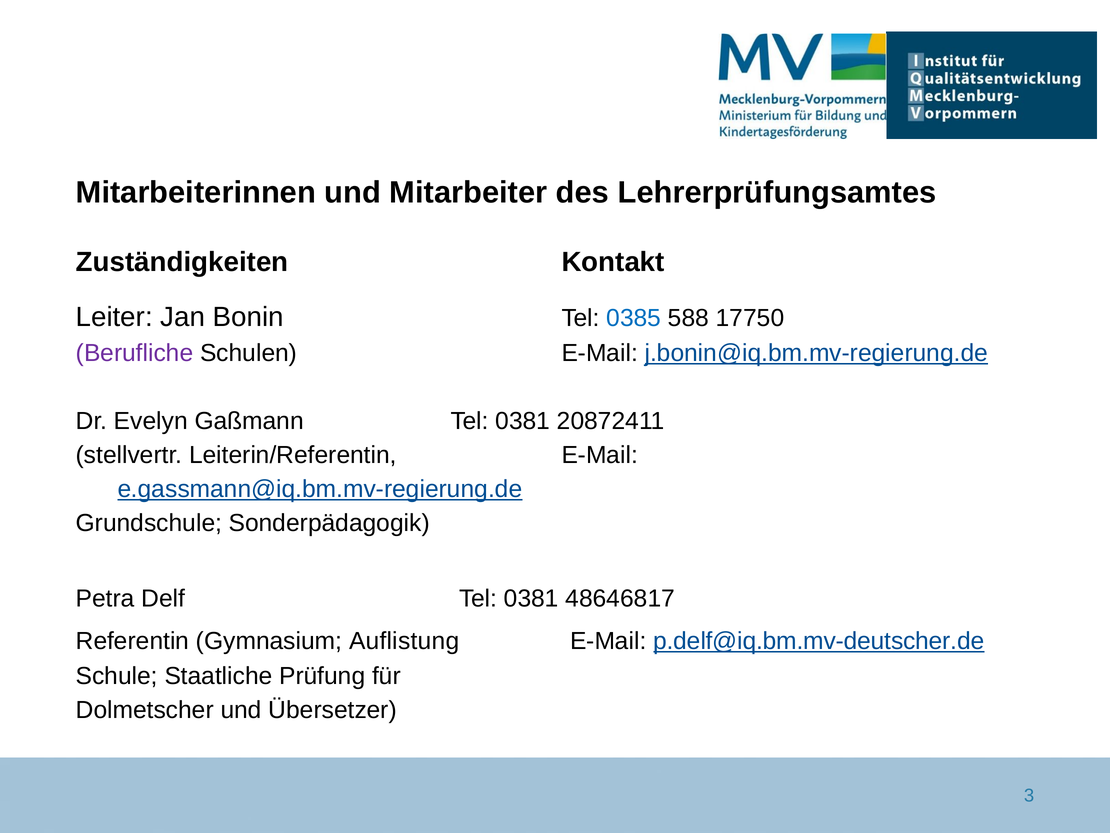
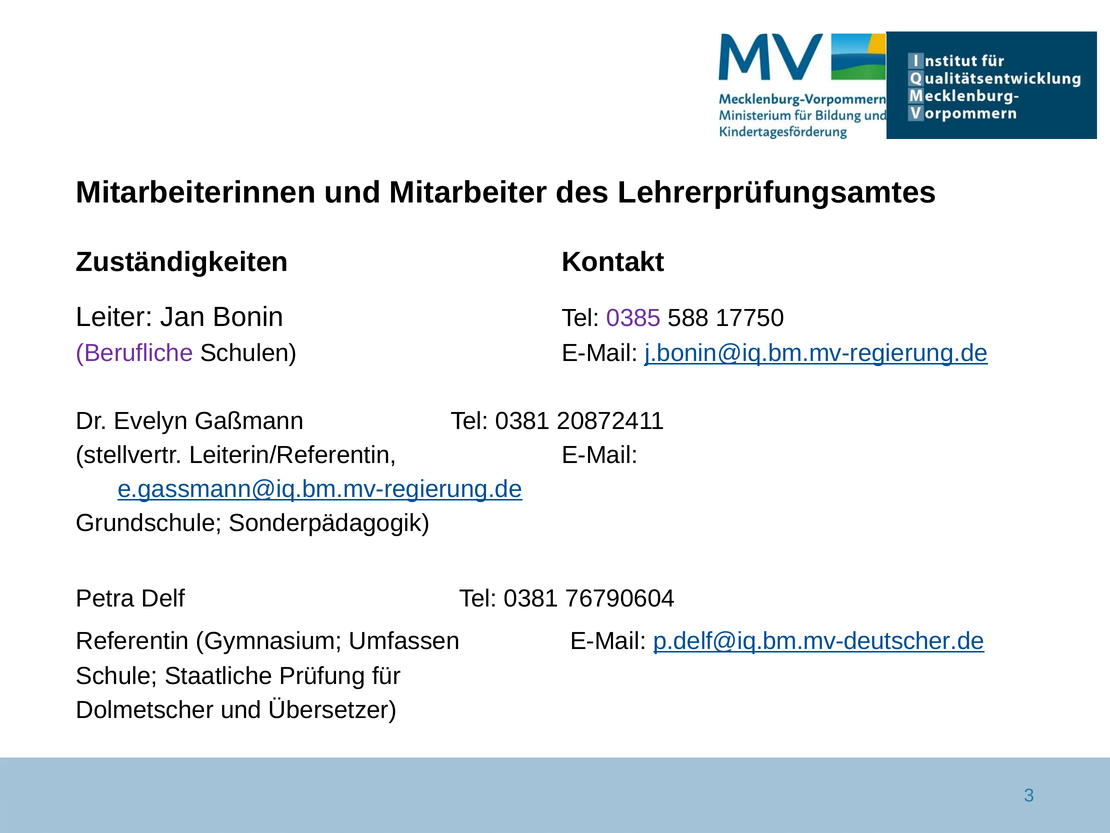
0385 colour: blue -> purple
48646817: 48646817 -> 76790604
Auflistung: Auflistung -> Umfassen
